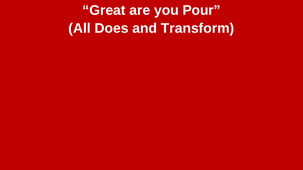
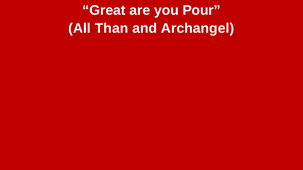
Does: Does -> Than
Transform: Transform -> Archangel
